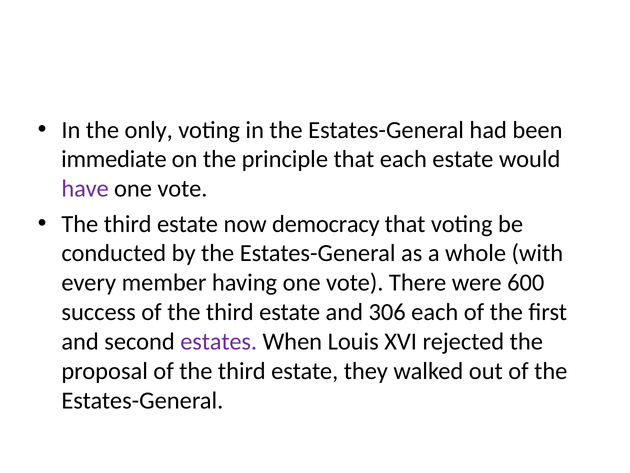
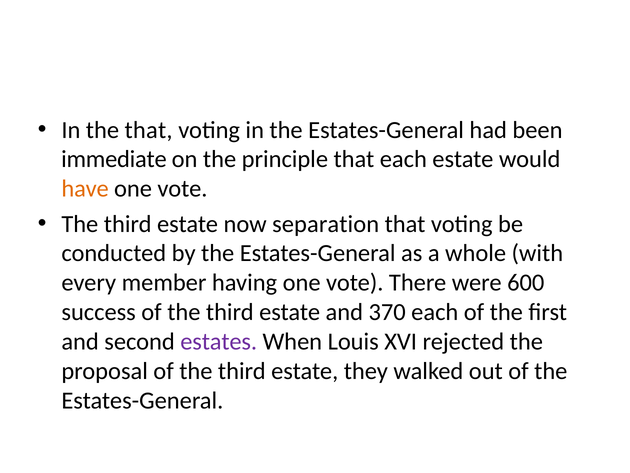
the only: only -> that
have colour: purple -> orange
democracy: democracy -> separation
306: 306 -> 370
